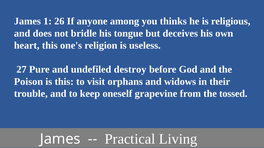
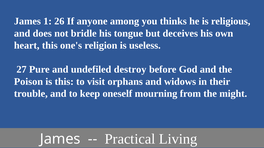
grapevine: grapevine -> mourning
tossed: tossed -> might
